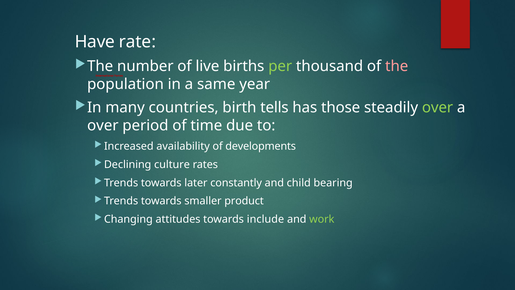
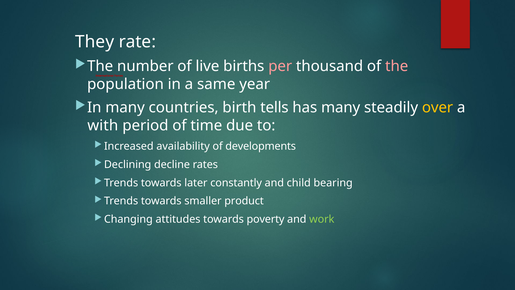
Have: Have -> They
per colour: light green -> pink
has those: those -> many
over at (438, 108) colour: light green -> yellow
over at (103, 126): over -> with
culture: culture -> decline
include: include -> poverty
